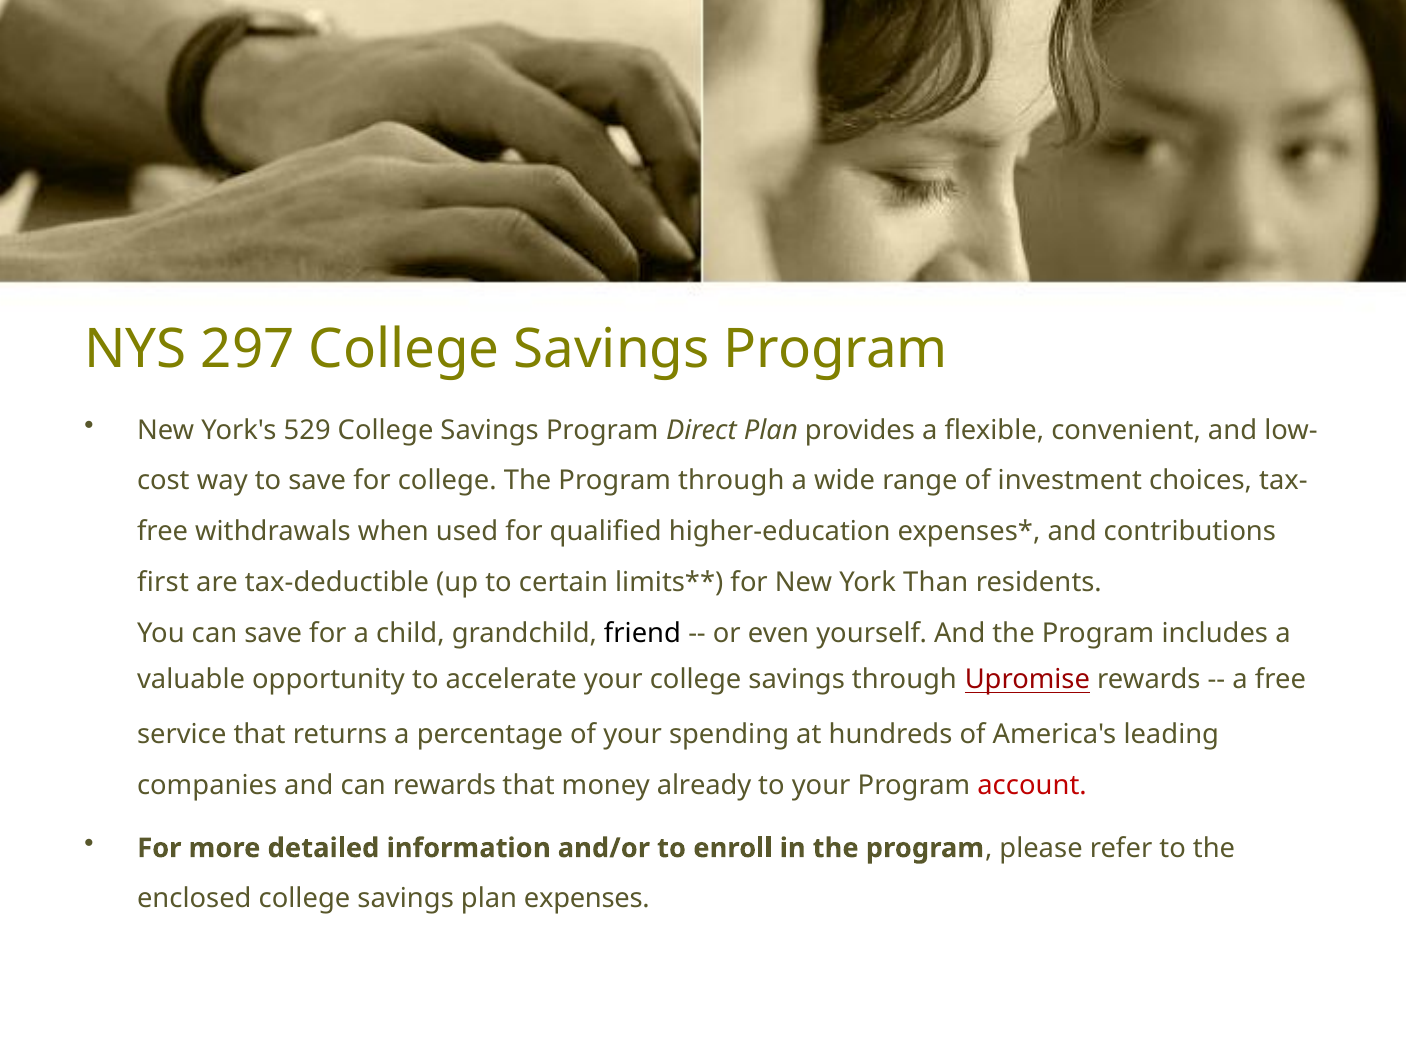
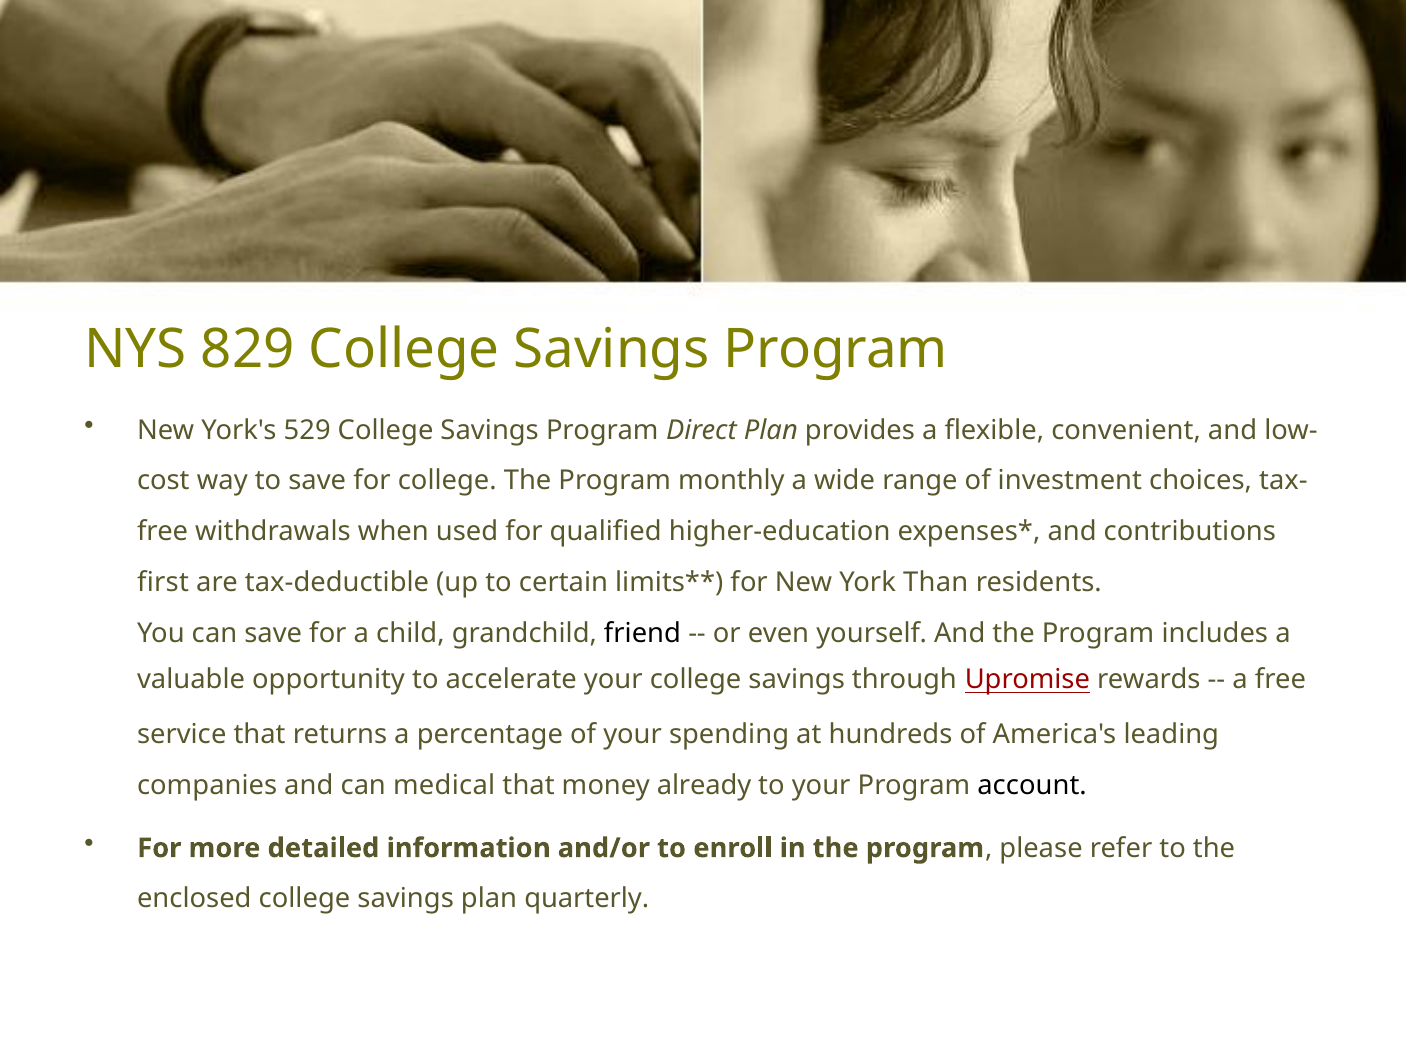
297: 297 -> 829
Program through: through -> monthly
can rewards: rewards -> medical
account colour: red -> black
expenses: expenses -> quarterly
